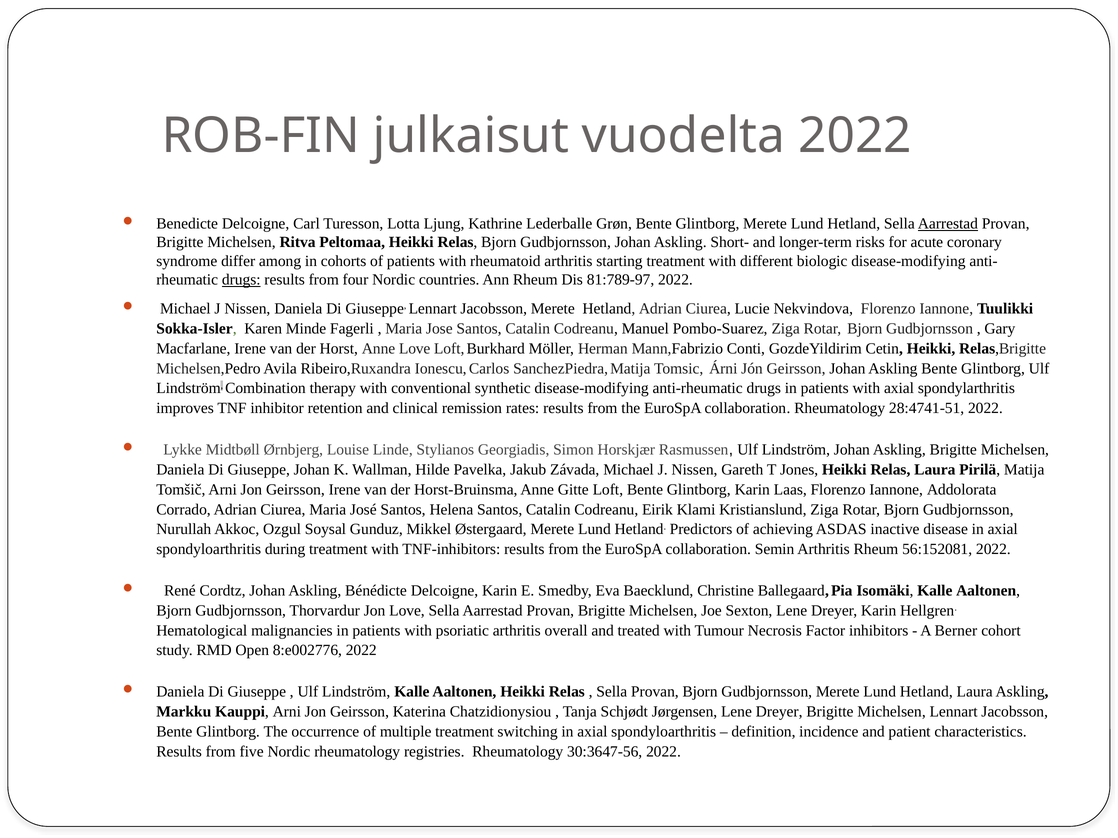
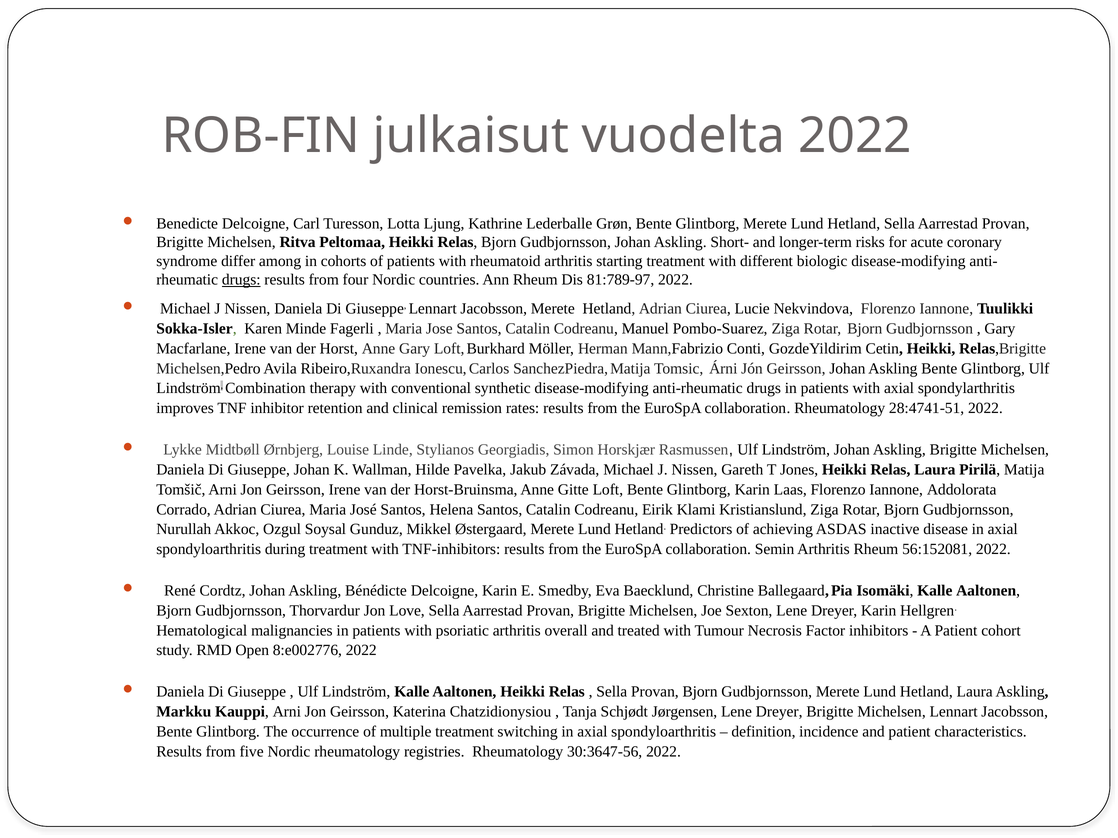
Aarrestad at (948, 224) underline: present -> none
Anne Love: Love -> Gary
A Berner: Berner -> Patient
